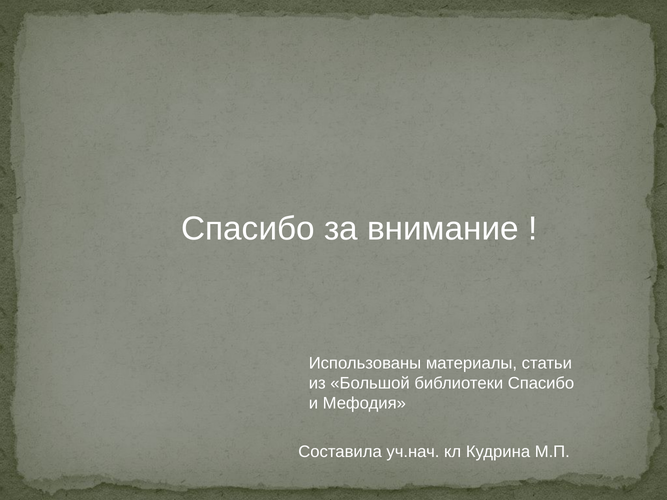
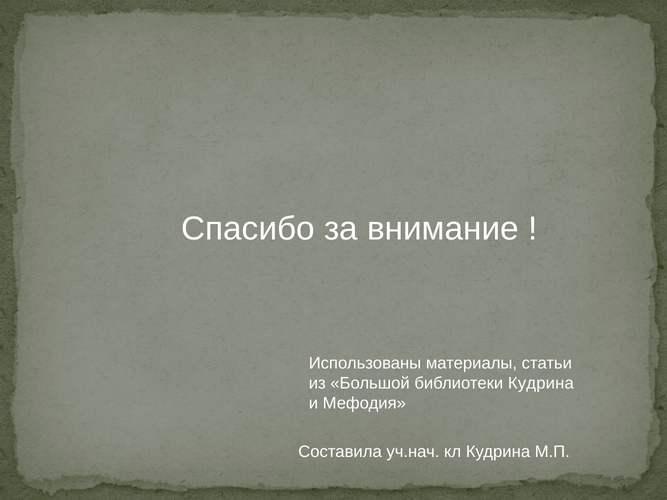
библиотеки Спасибо: Спасибо -> Кудрина
